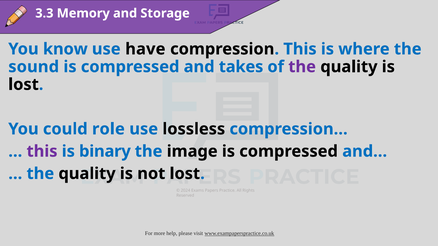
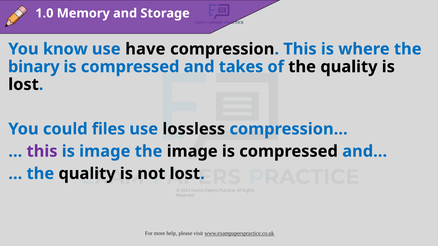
3.3: 3.3 -> 1.0
sound: sound -> binary
the at (302, 67) colour: purple -> black
role: role -> files
is binary: binary -> image
